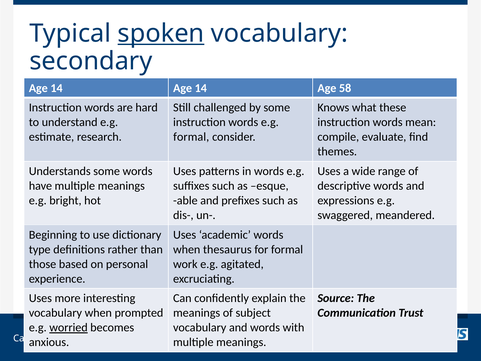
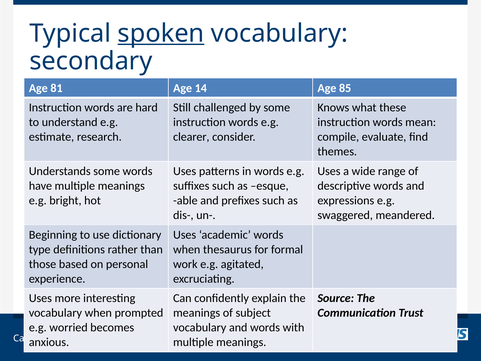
14 at (57, 88): 14 -> 81
58: 58 -> 85
formal at (191, 137): formal -> clearer
worried underline: present -> none
